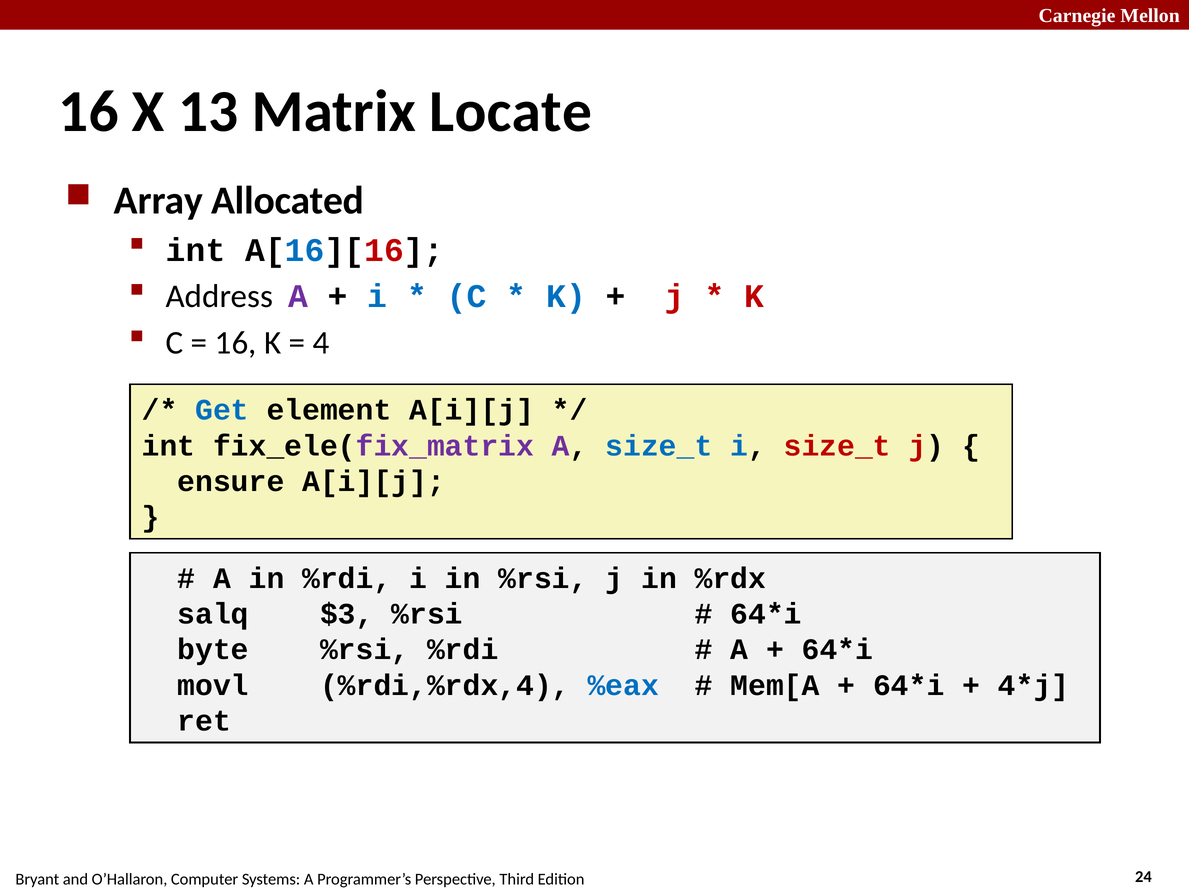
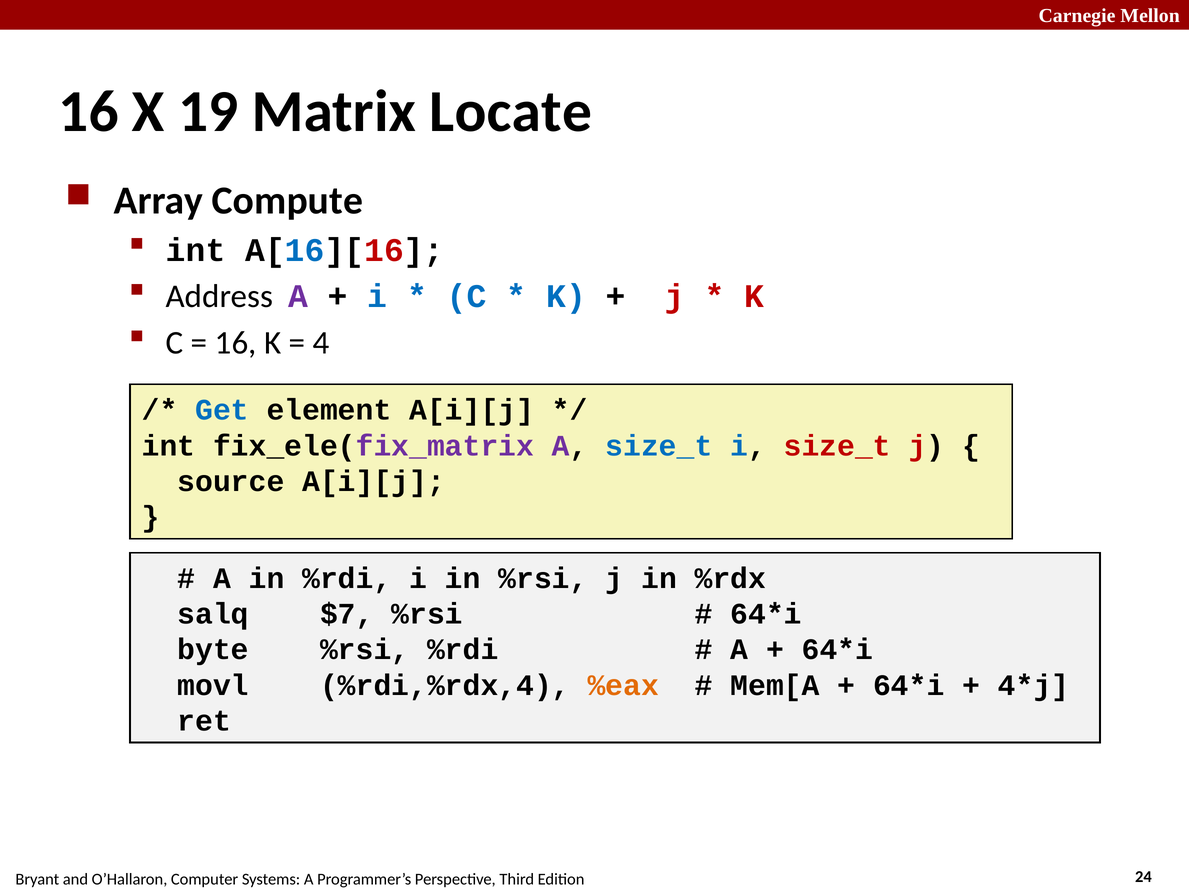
13: 13 -> 19
Allocated: Allocated -> Compute
ensure: ensure -> source
$3: $3 -> $7
%eax colour: blue -> orange
